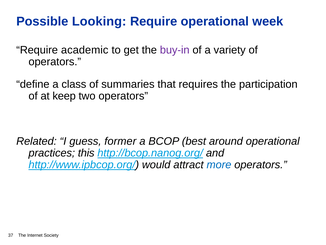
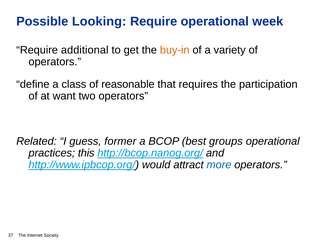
academic: academic -> additional
buy-in colour: purple -> orange
summaries: summaries -> reasonable
keep: keep -> want
around: around -> groups
